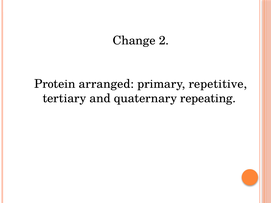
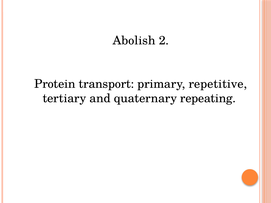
Change: Change -> Abolish
arranged: arranged -> transport
